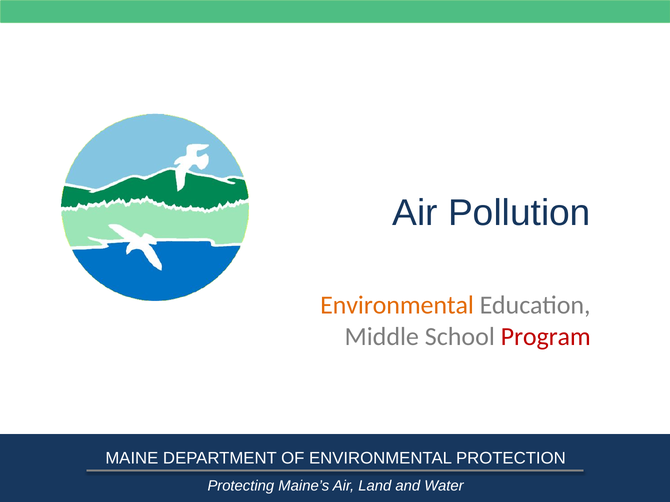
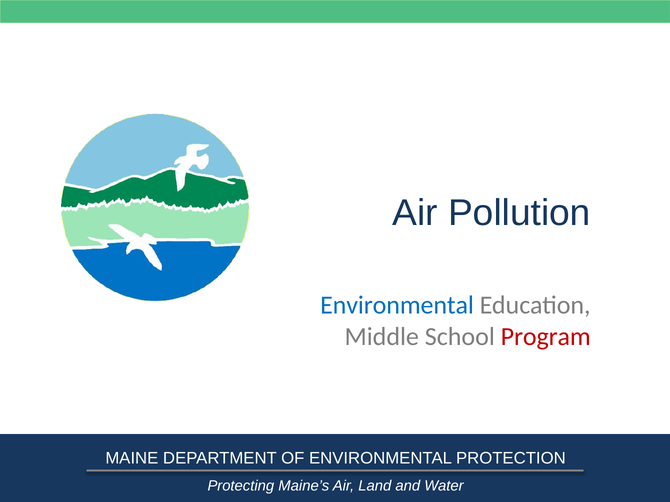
Environmental at (397, 306) colour: orange -> blue
